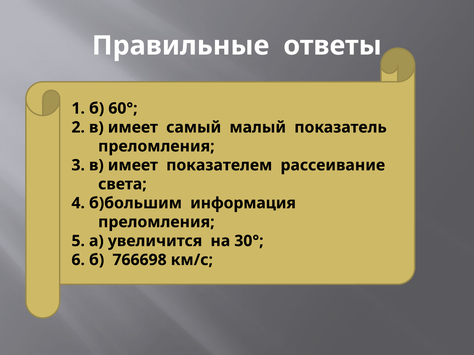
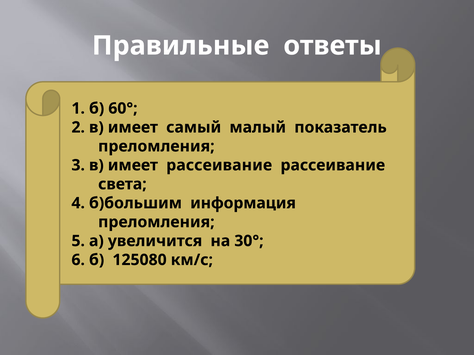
имеет показателем: показателем -> рассеивание
766698: 766698 -> 125080
